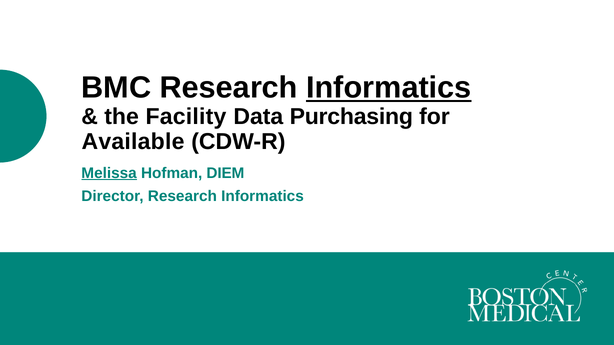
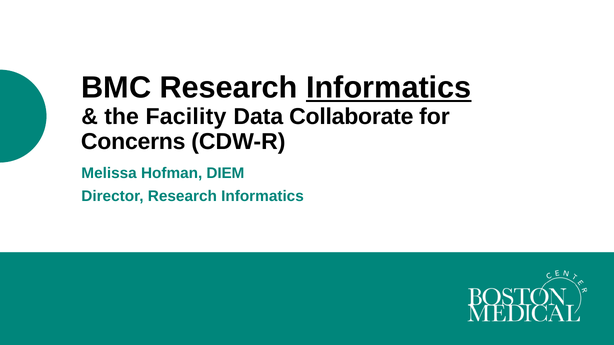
Purchasing: Purchasing -> Collaborate
Available: Available -> Concerns
Melissa underline: present -> none
